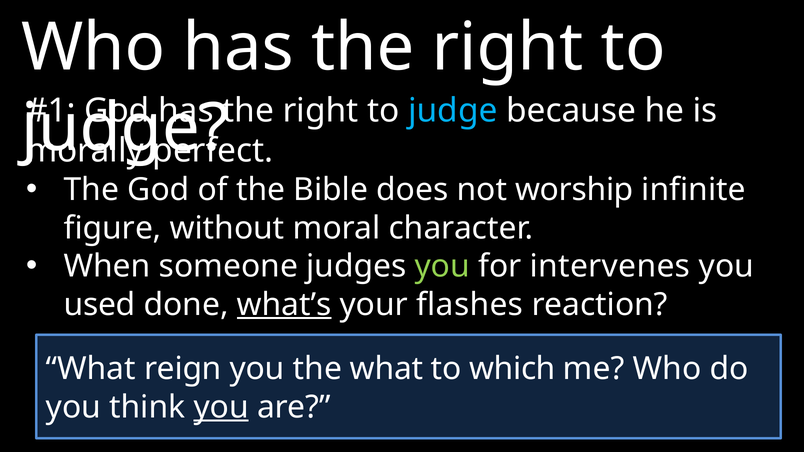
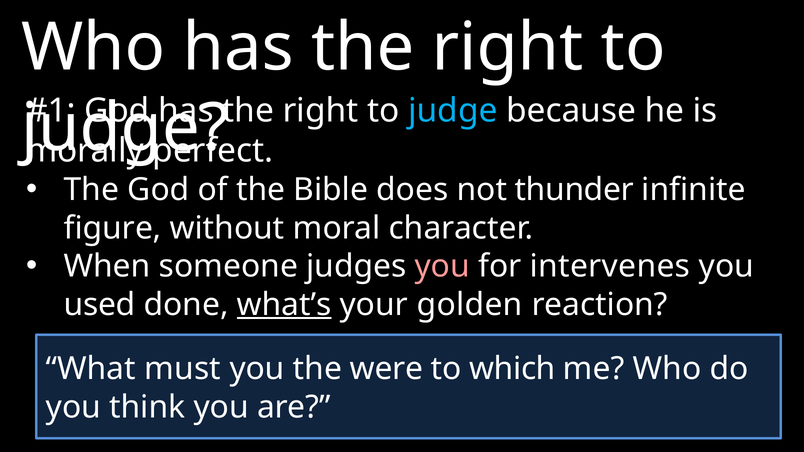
worship: worship -> thunder
you at (442, 266) colour: light green -> pink
flashes: flashes -> golden
reign: reign -> must
the what: what -> were
you at (221, 407) underline: present -> none
